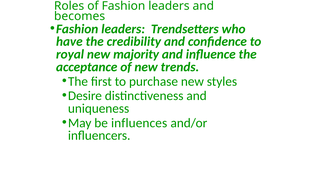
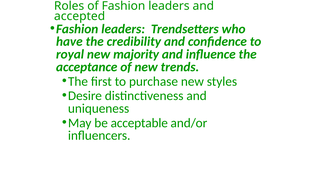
becomes: becomes -> accepted
influences: influences -> acceptable
